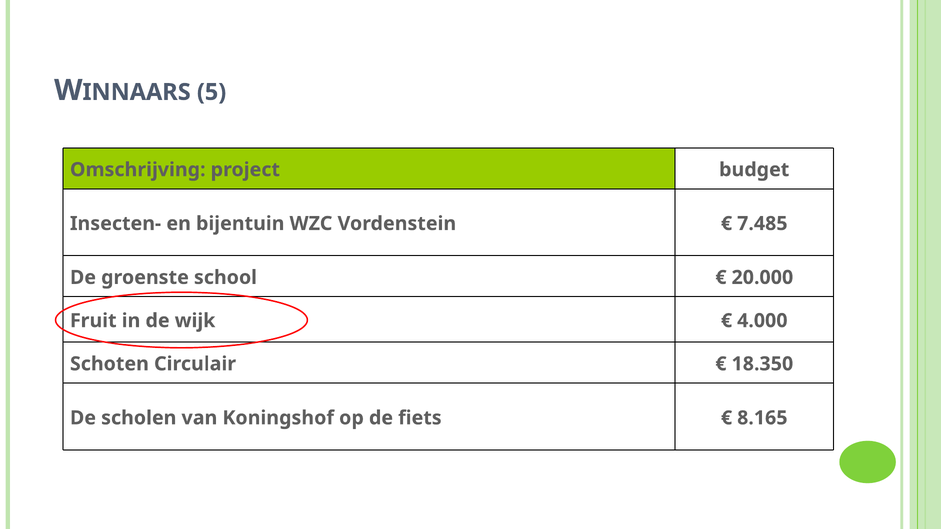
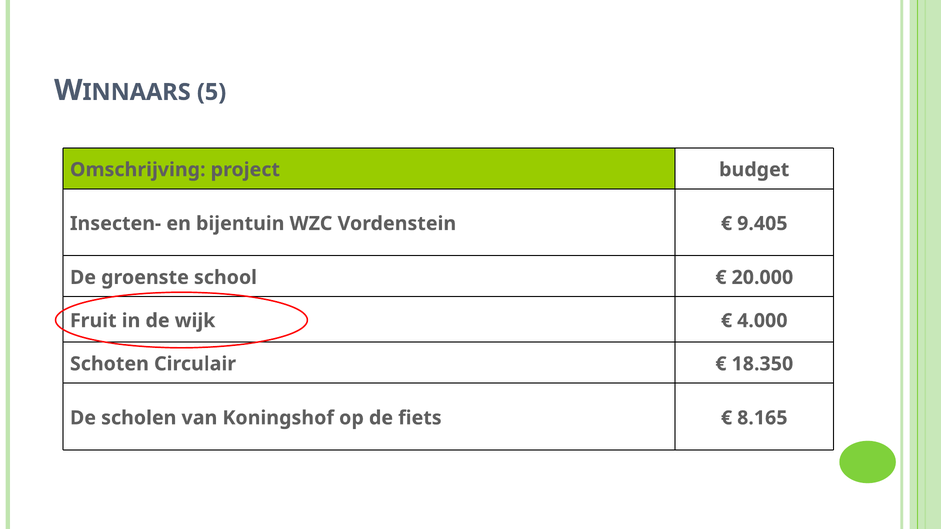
7.485: 7.485 -> 9.405
